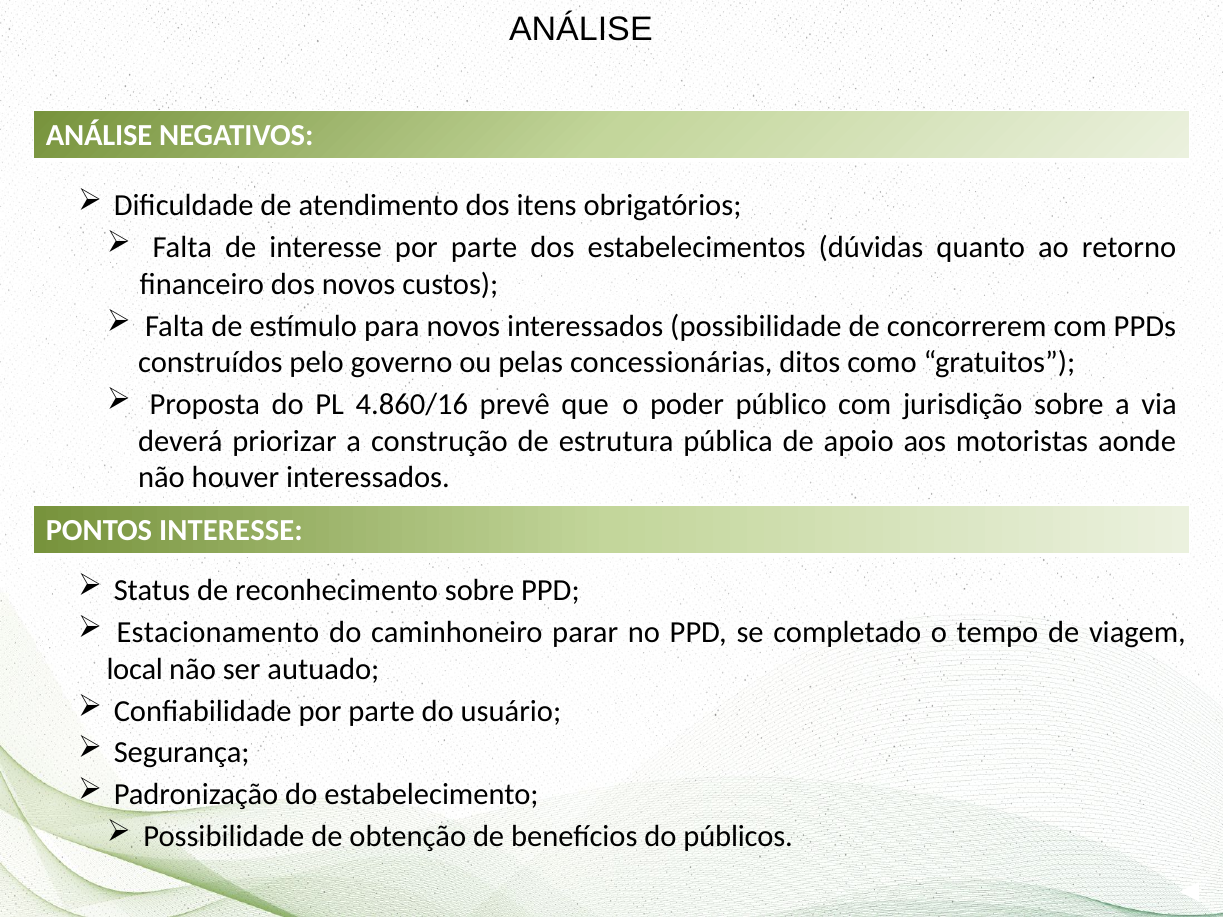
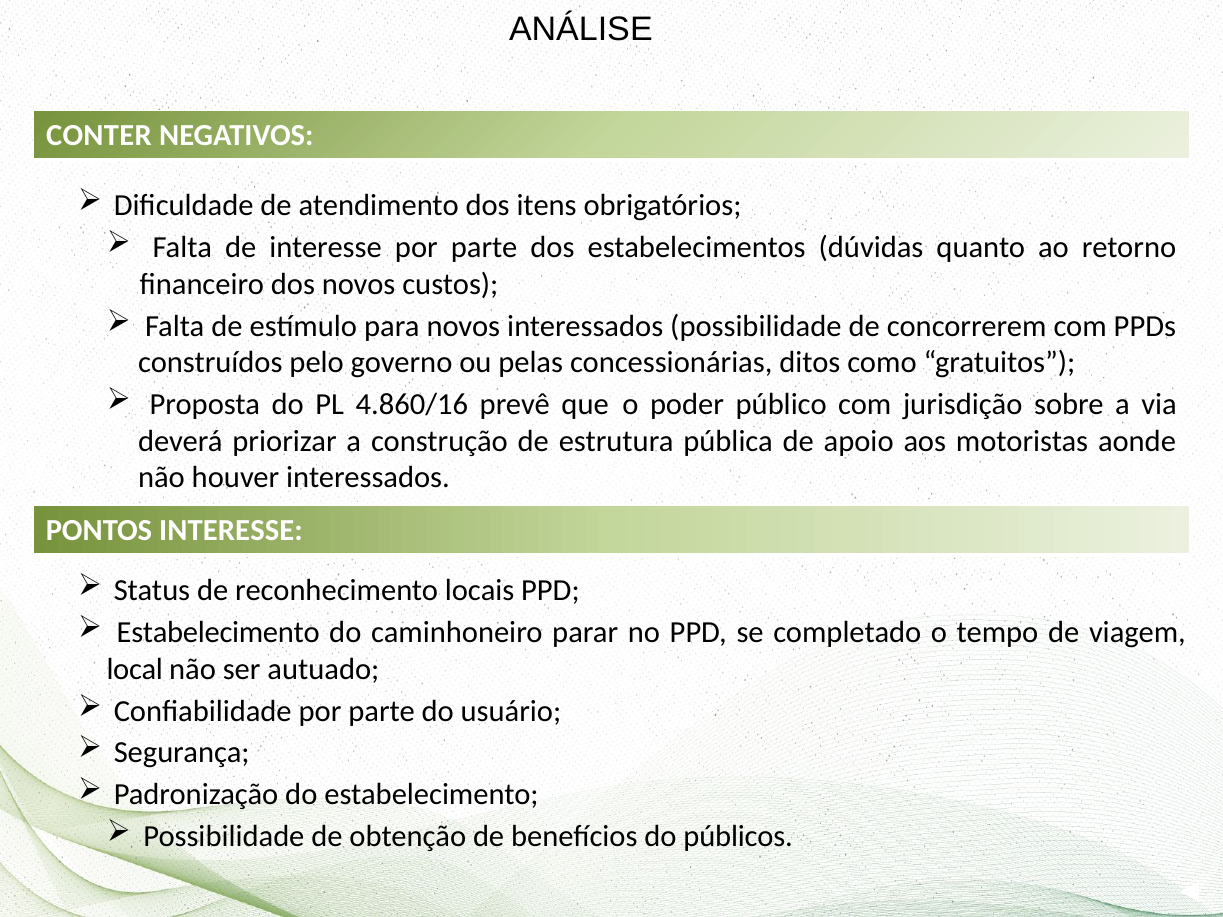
ANÁLISE at (99, 136): ANÁLISE -> CONTER
reconhecimento sobre: sobre -> locais
Estacionamento at (218, 633): Estacionamento -> Estabelecimento
